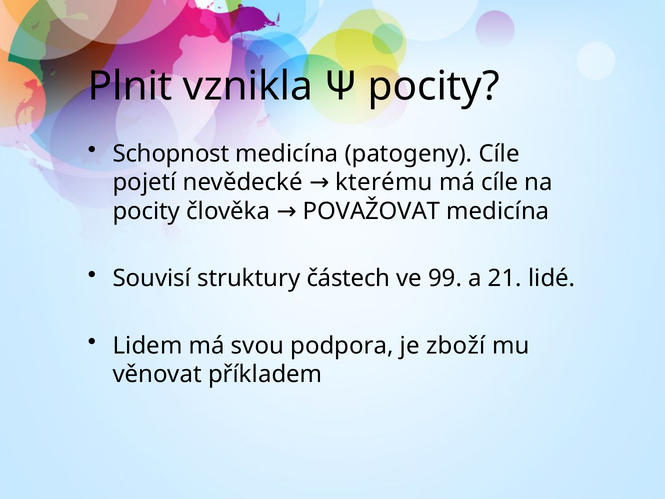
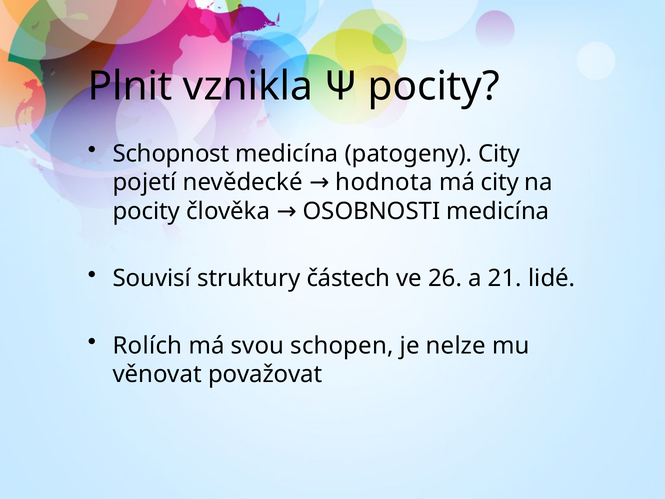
patogeny Cíle: Cíle -> City
kterému: kterému -> hodnota
má cíle: cíle -> city
POVAŽOVAT: POVAŽOVAT -> OSOBNOSTI
99: 99 -> 26
Lidem: Lidem -> Rolích
podpora: podpora -> schopen
zboží: zboží -> nelze
příkladem: příkladem -> považovat
